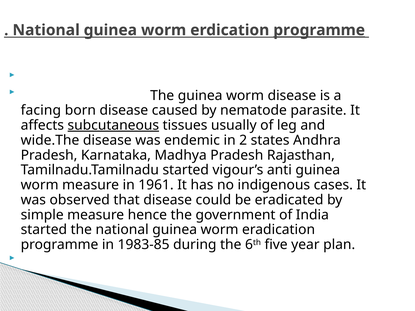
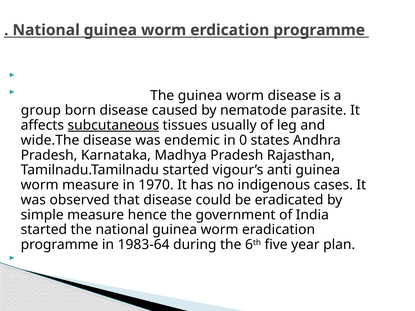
programme at (319, 30) underline: present -> none
facing: facing -> group
2: 2 -> 0
1961: 1961 -> 1970
1983-85: 1983-85 -> 1983-64
